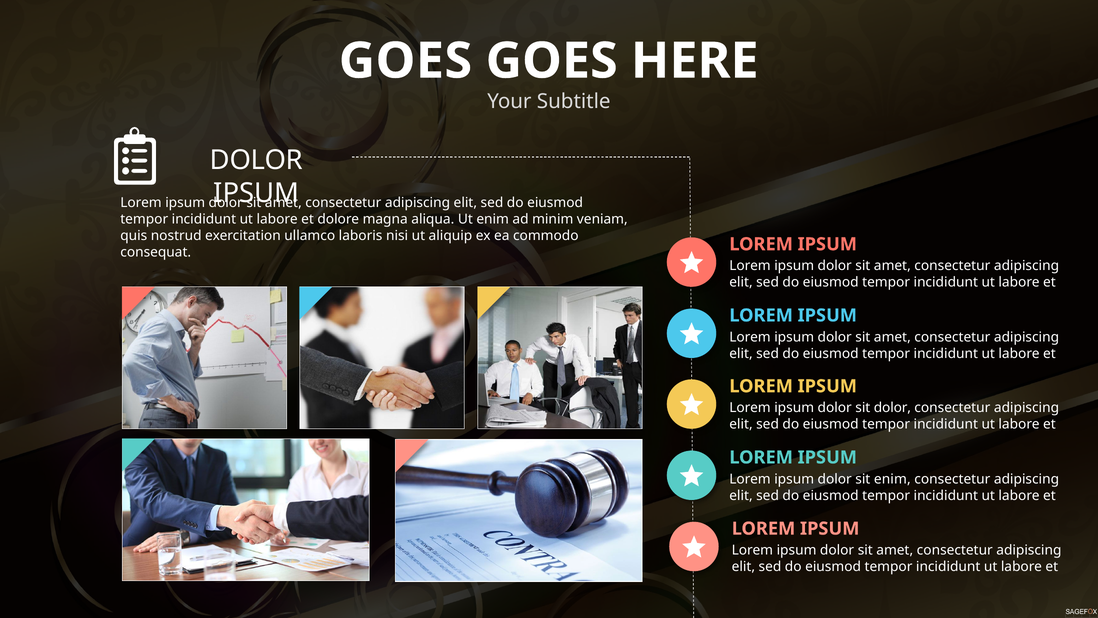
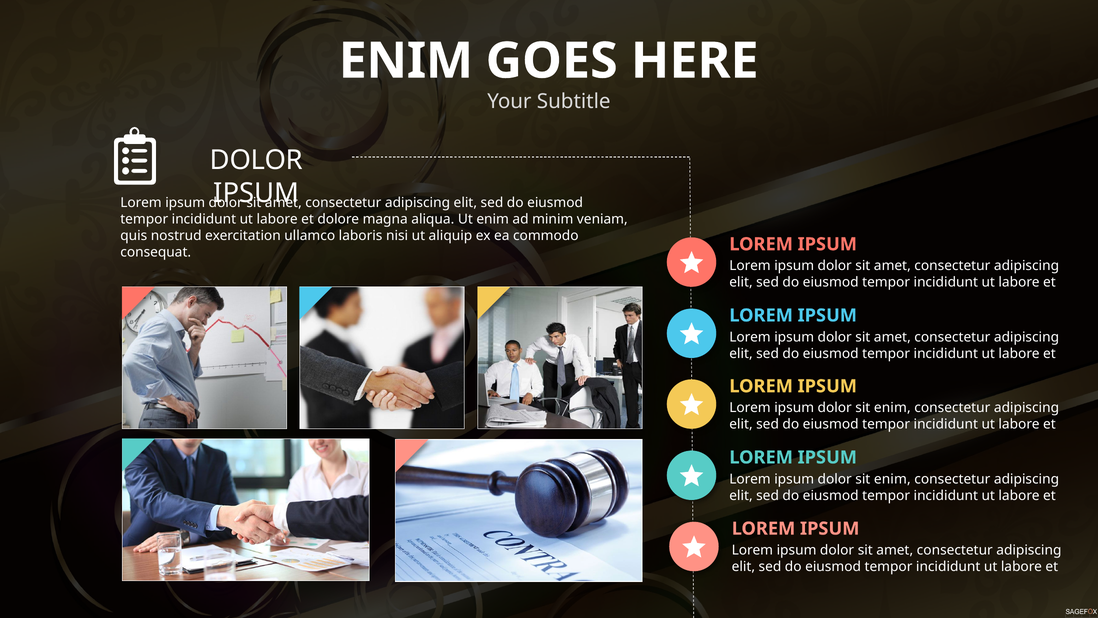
GOES at (405, 61): GOES -> ENIM
dolor at (892, 408): dolor -> enim
